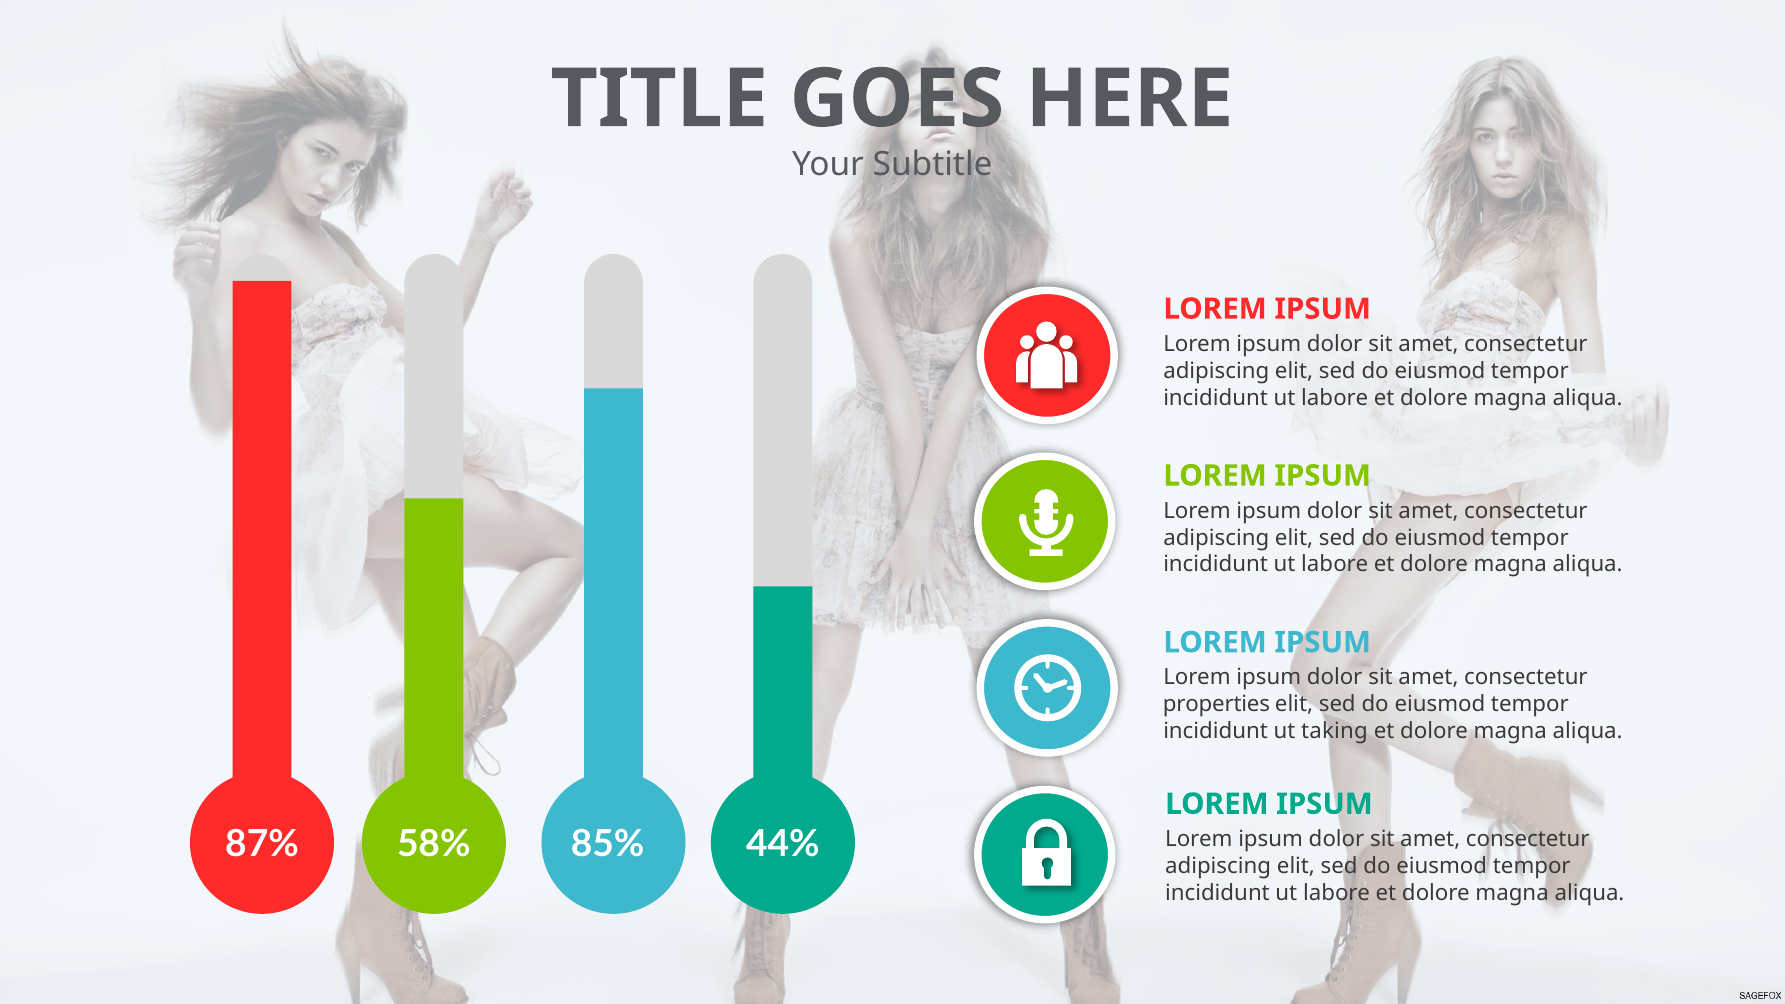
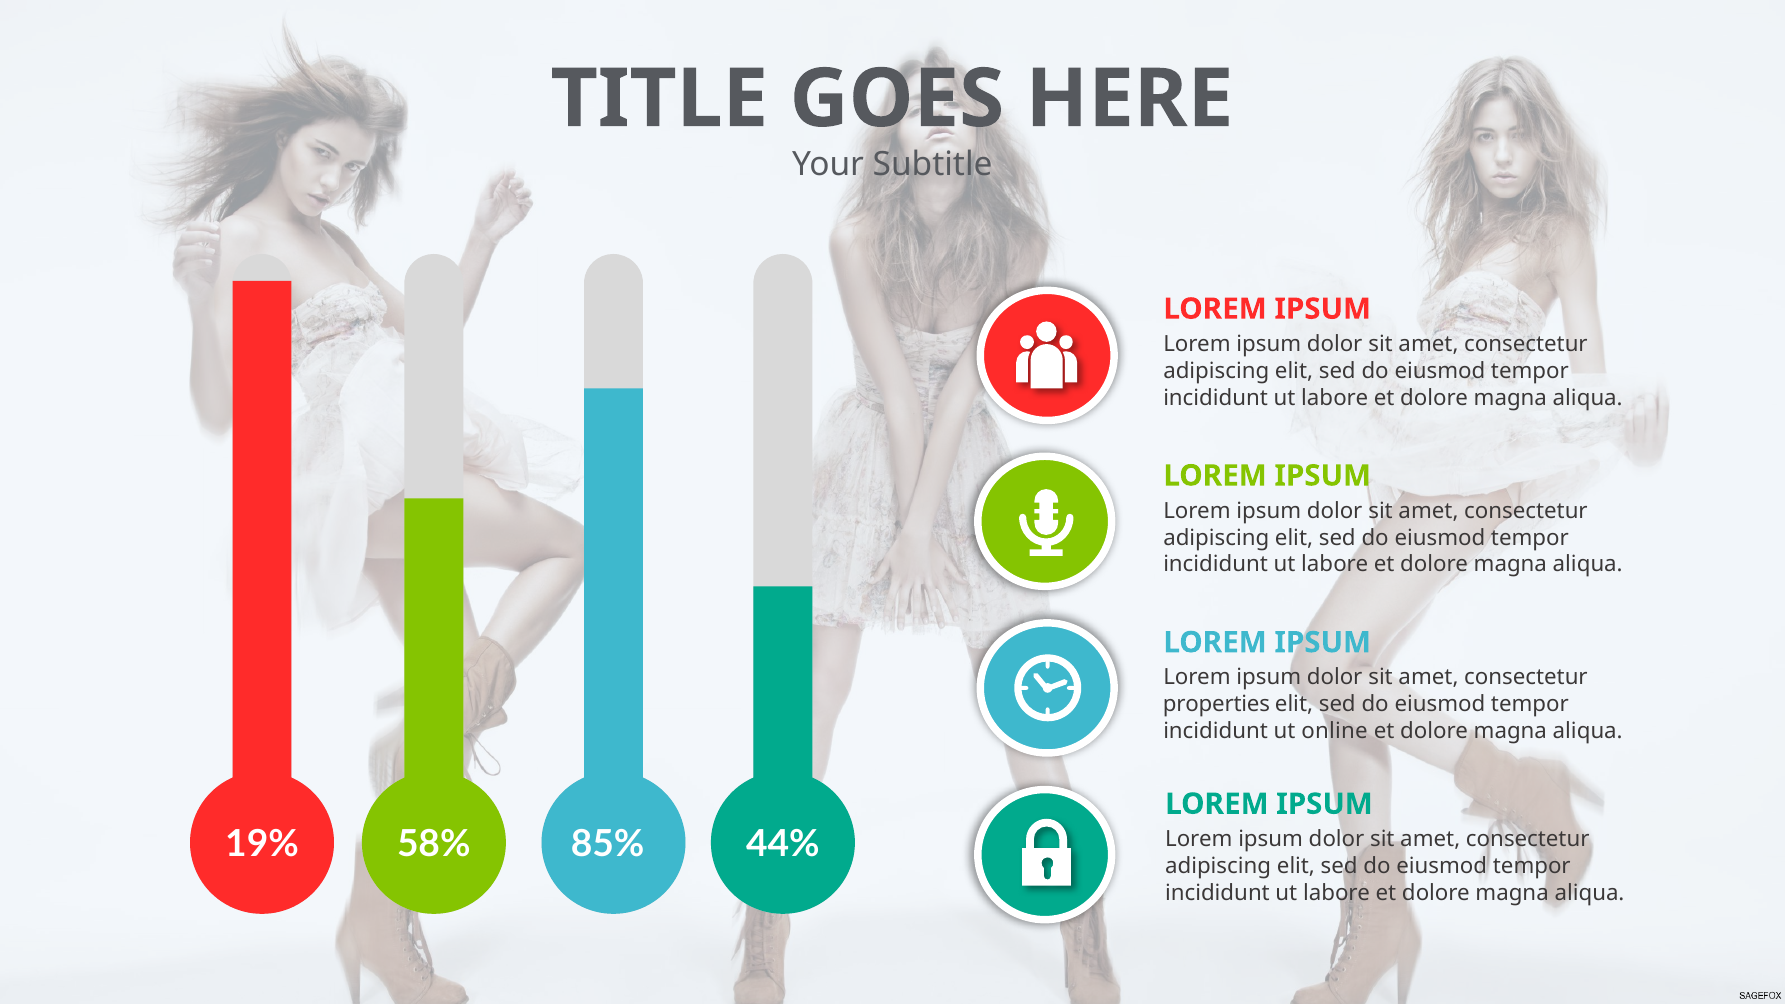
taking: taking -> online
87%: 87% -> 19%
